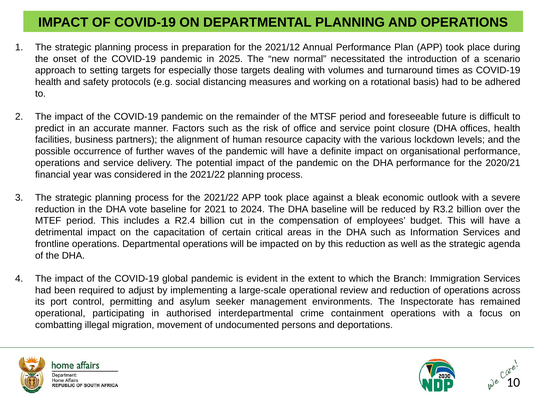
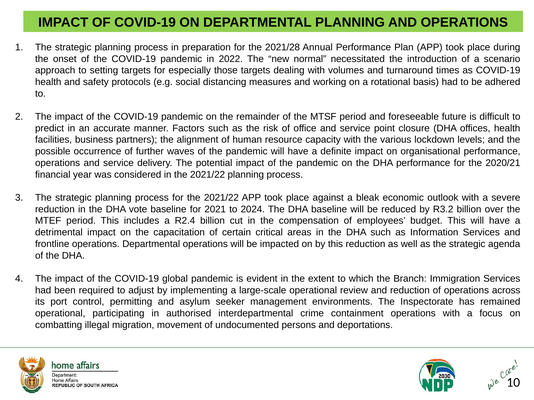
2021/12: 2021/12 -> 2021/28
2025: 2025 -> 2022
